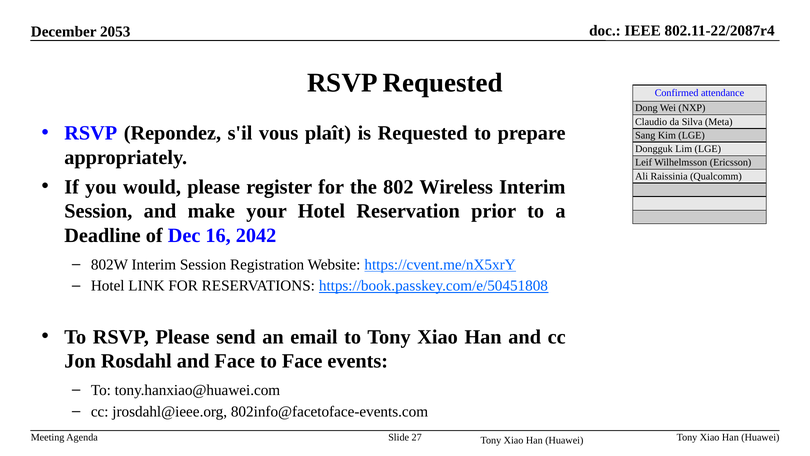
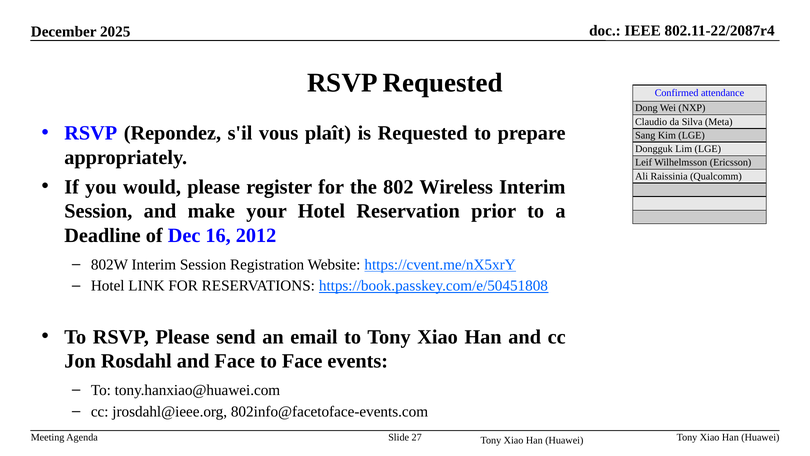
2053: 2053 -> 2025
2042: 2042 -> 2012
